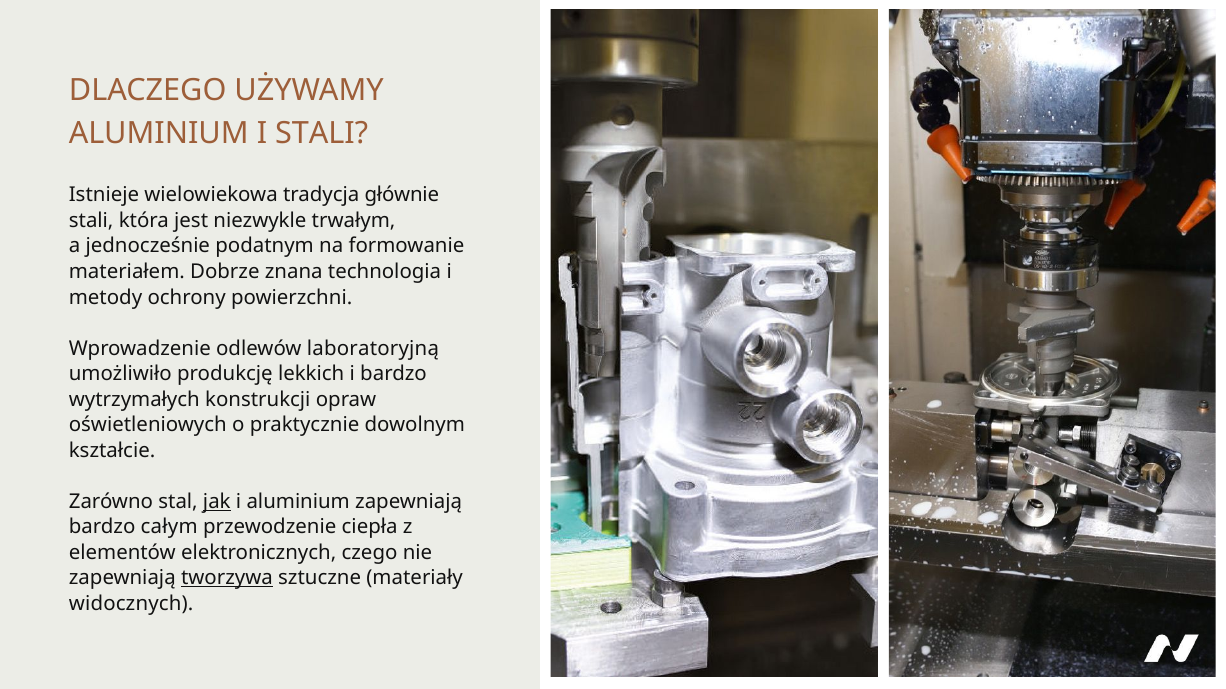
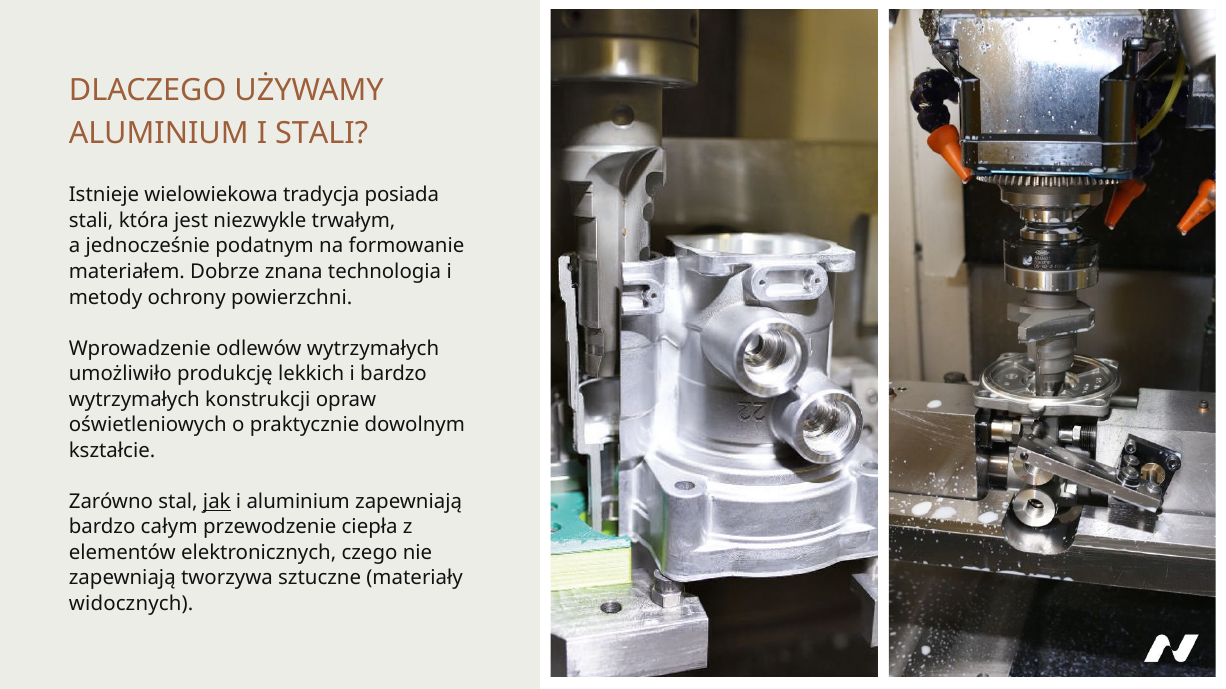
głównie: głównie -> posiada
odlewów laboratoryjną: laboratoryjną -> wytrzymałych
tworzywa underline: present -> none
